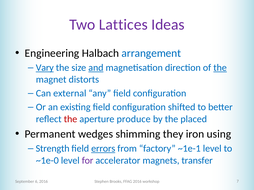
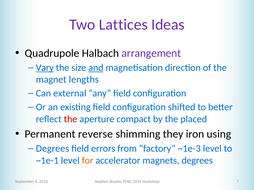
Engineering: Engineering -> Quadrupole
arrangement colour: blue -> purple
the at (220, 68) underline: present -> none
distorts: distorts -> lengths
produce: produce -> compact
wedges: wedges -> reverse
Strength at (53, 149): Strength -> Degrees
errors underline: present -> none
~1e-1: ~1e-1 -> ~1e-3
~1e-0: ~1e-0 -> ~1e-1
for colour: purple -> orange
magnets transfer: transfer -> degrees
